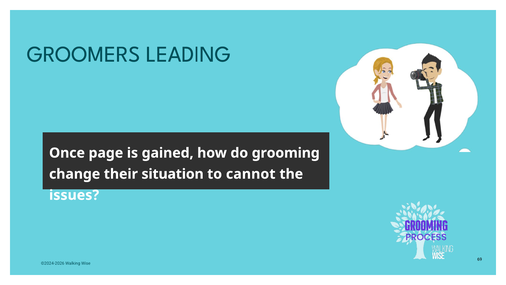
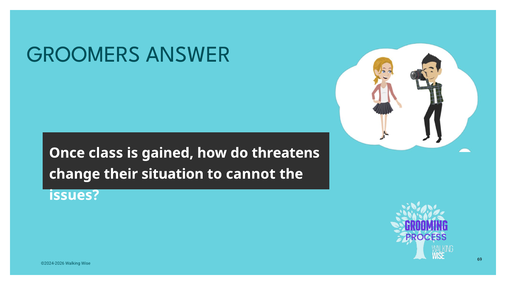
LEADING: LEADING -> ANSWER
page: page -> class
grooming: grooming -> threatens
